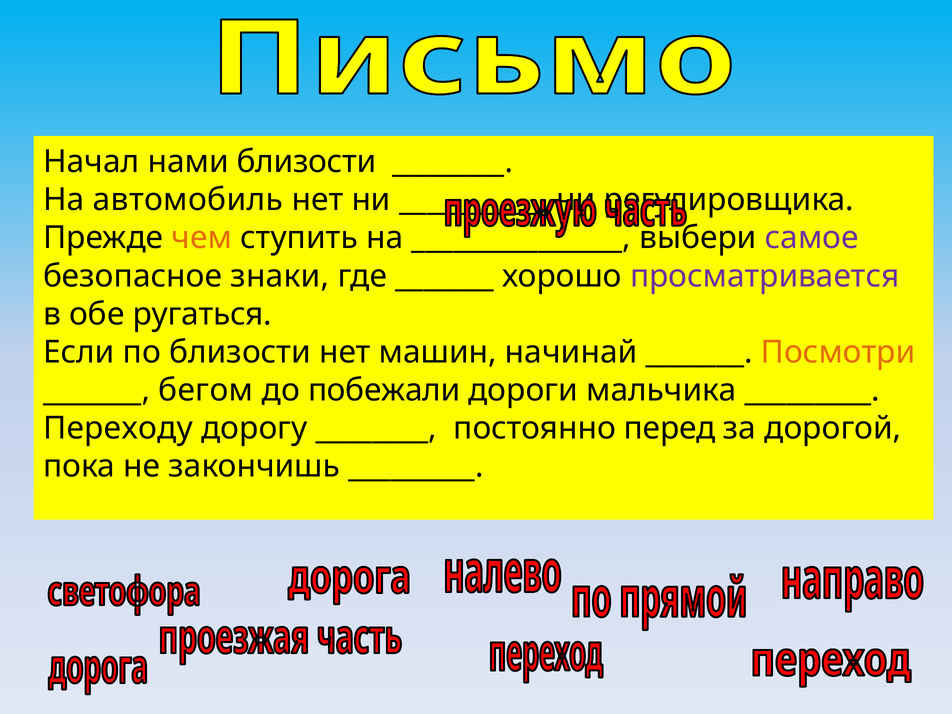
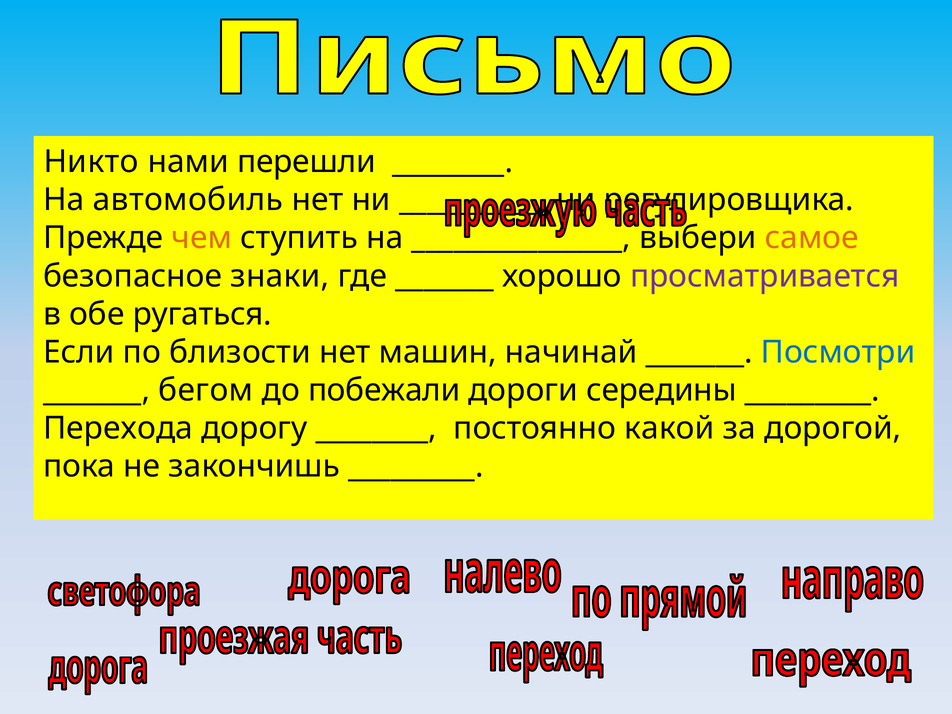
Начал: Начал -> Никто
нами близости: близости -> перешли
самое colour: purple -> orange
Посмотри colour: orange -> blue
мальчика: мальчика -> середины
Переходу: Переходу -> Перехода
перед: перед -> какой
